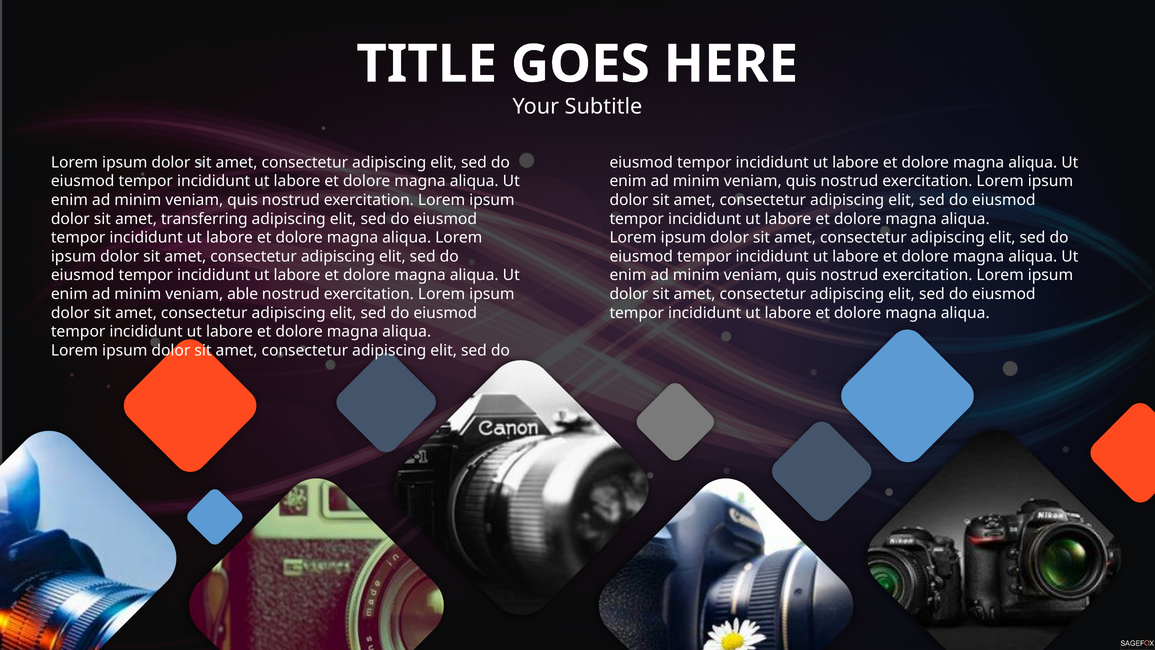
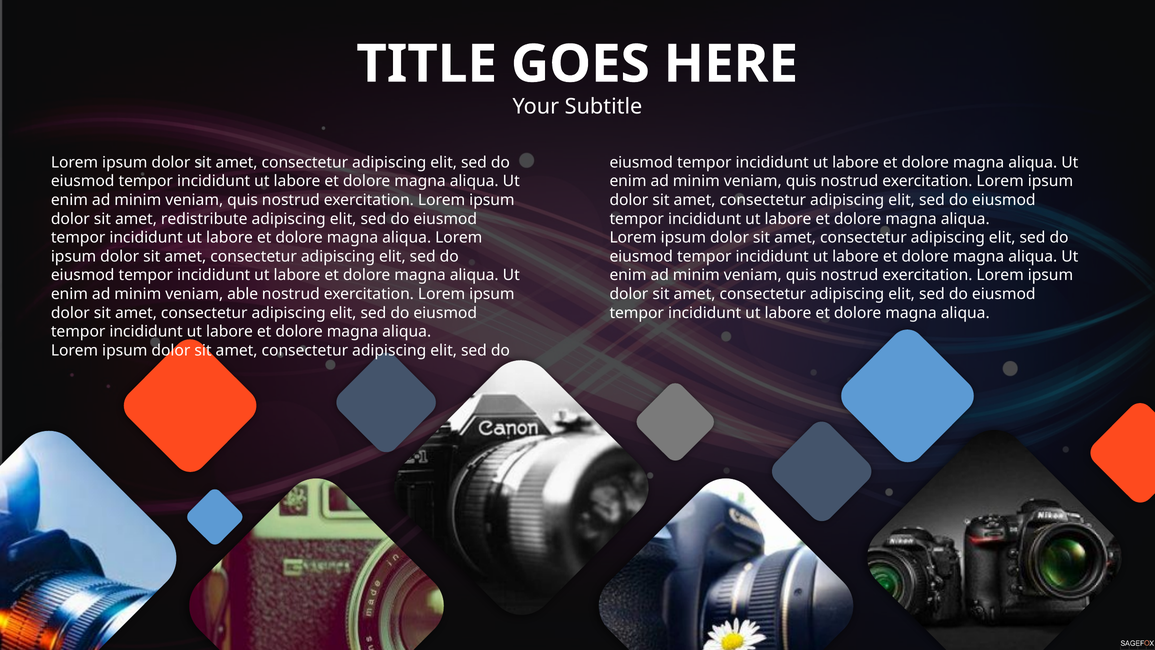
transferring: transferring -> redistribute
